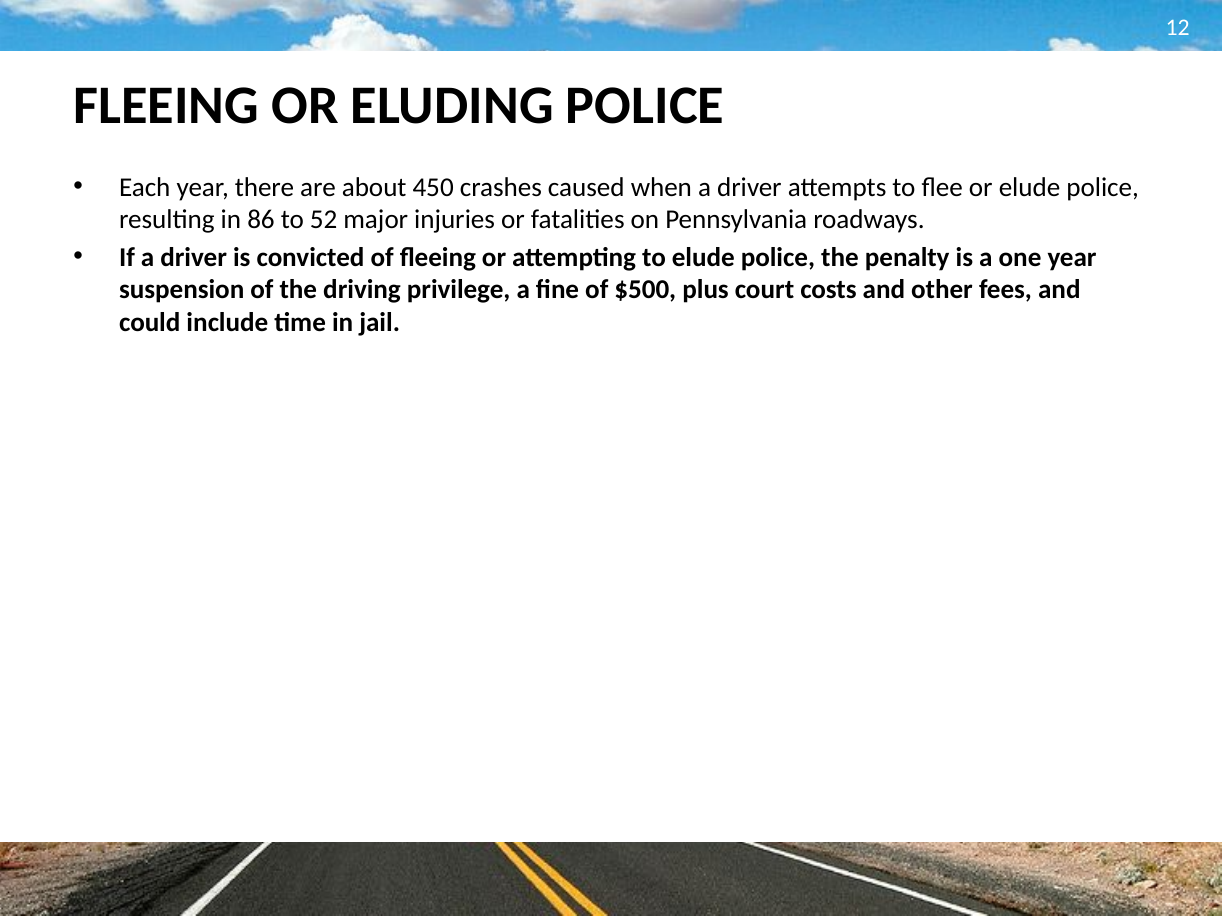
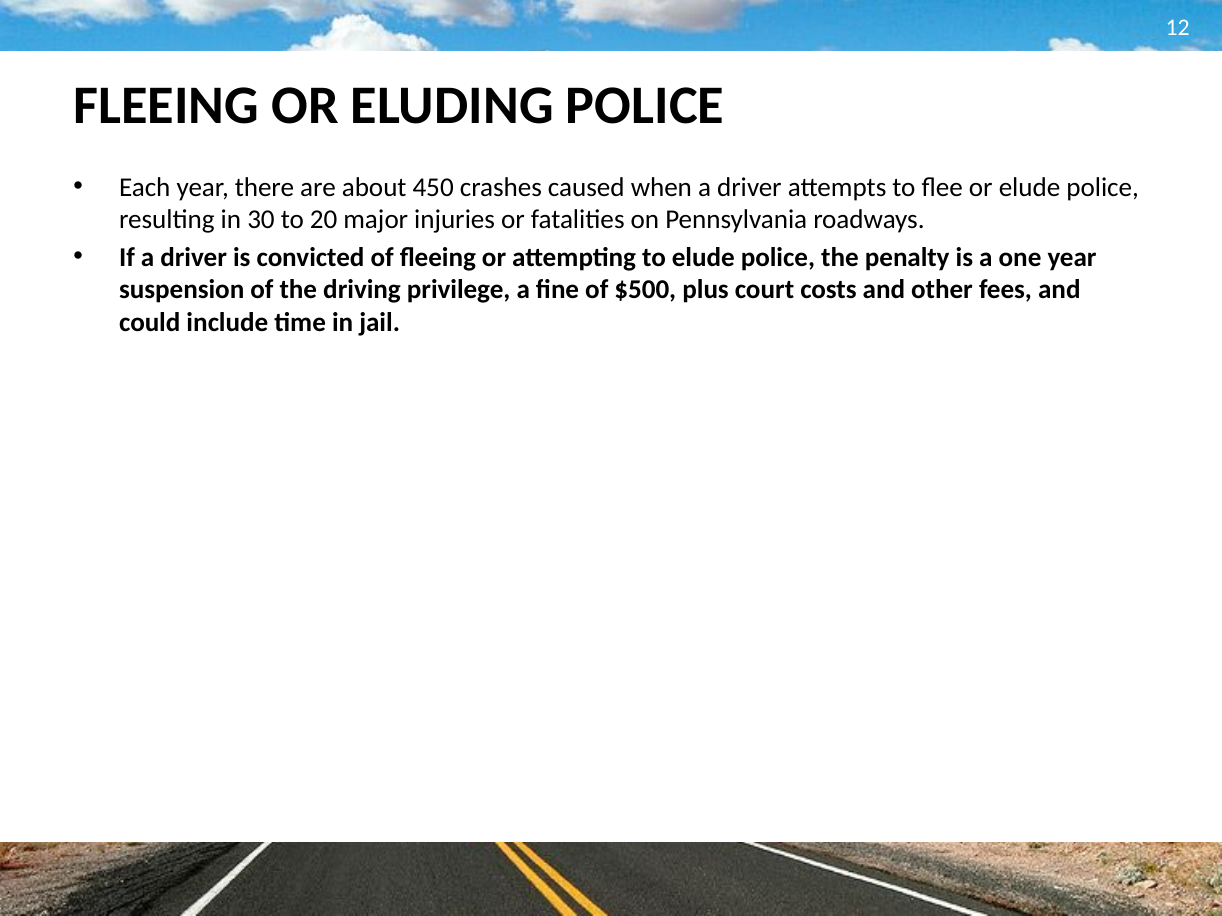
86: 86 -> 30
52: 52 -> 20
